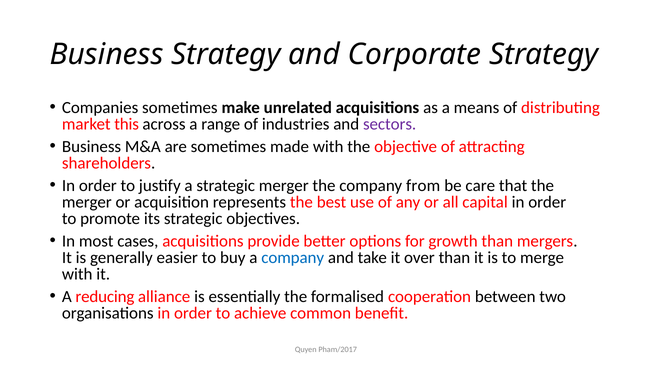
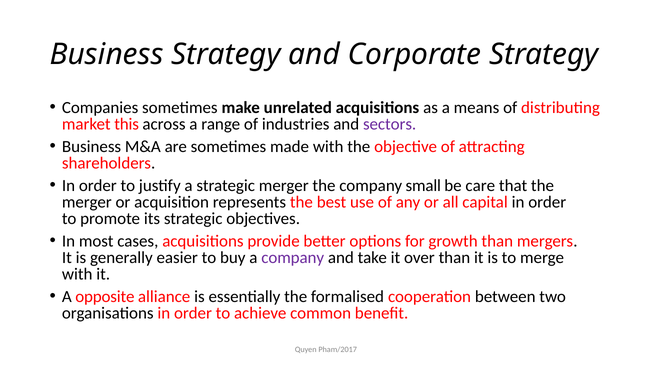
from: from -> small
company at (293, 258) colour: blue -> purple
reducing: reducing -> opposite
